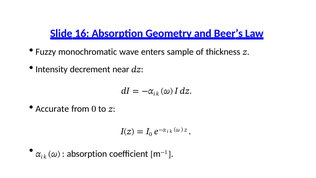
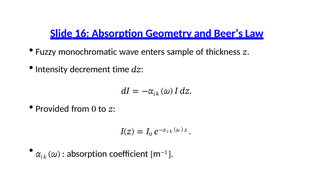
near: near -> time
Accurate: Accurate -> Provided
